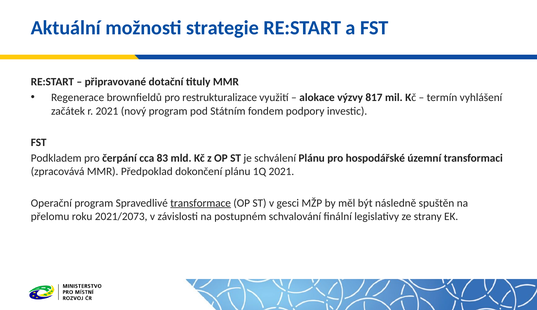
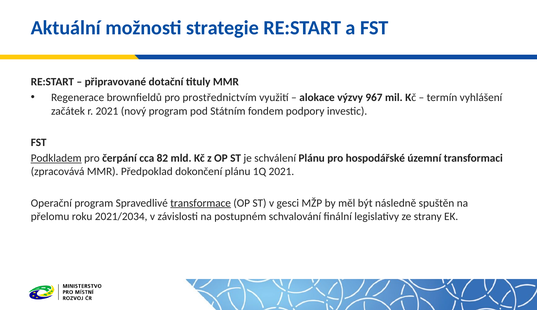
restrukturalizace: restrukturalizace -> prostřednictvím
817: 817 -> 967
Podkladem underline: none -> present
83: 83 -> 82
2021/2073: 2021/2073 -> 2021/2034
